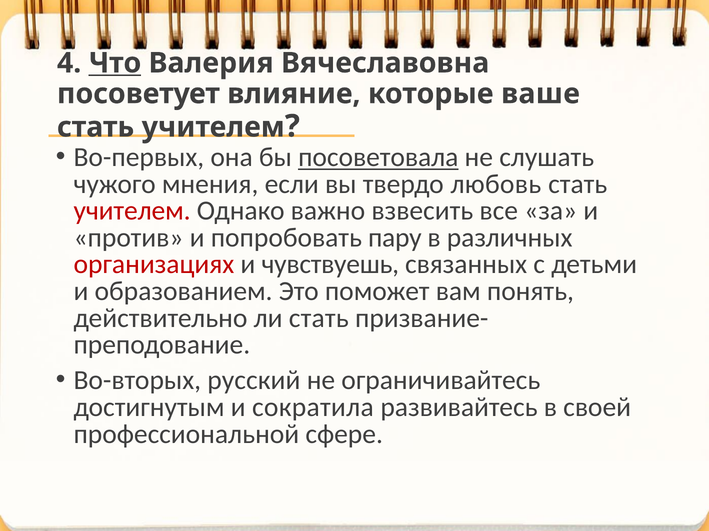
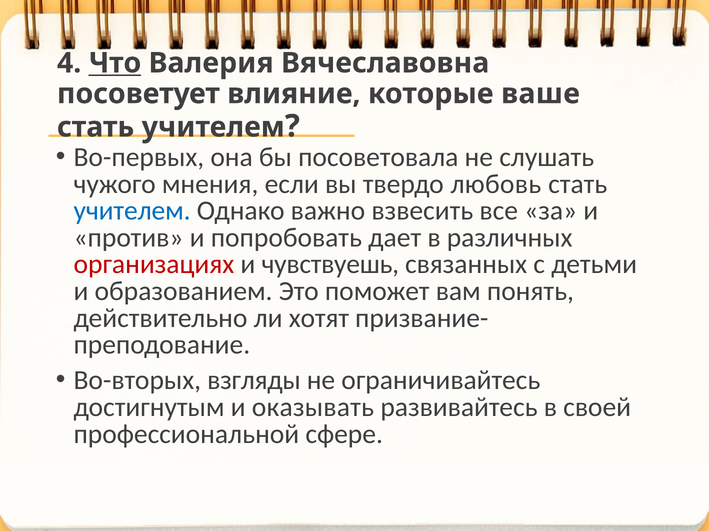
посоветовала underline: present -> none
учителем at (132, 211) colour: red -> blue
пару: пару -> дает
ли стать: стать -> хотят
русский: русский -> взгляды
сократила: сократила -> оказывать
